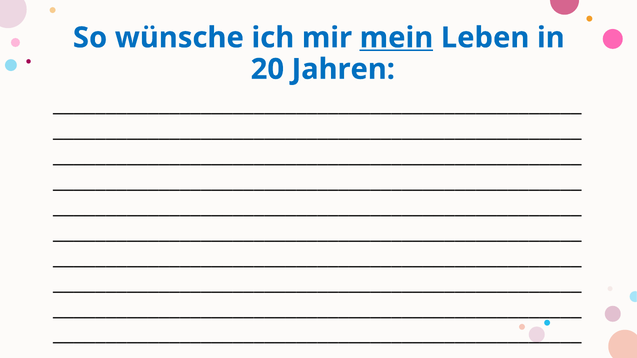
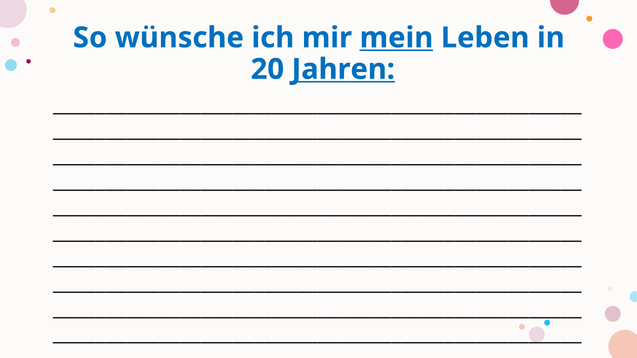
Jahren underline: none -> present
